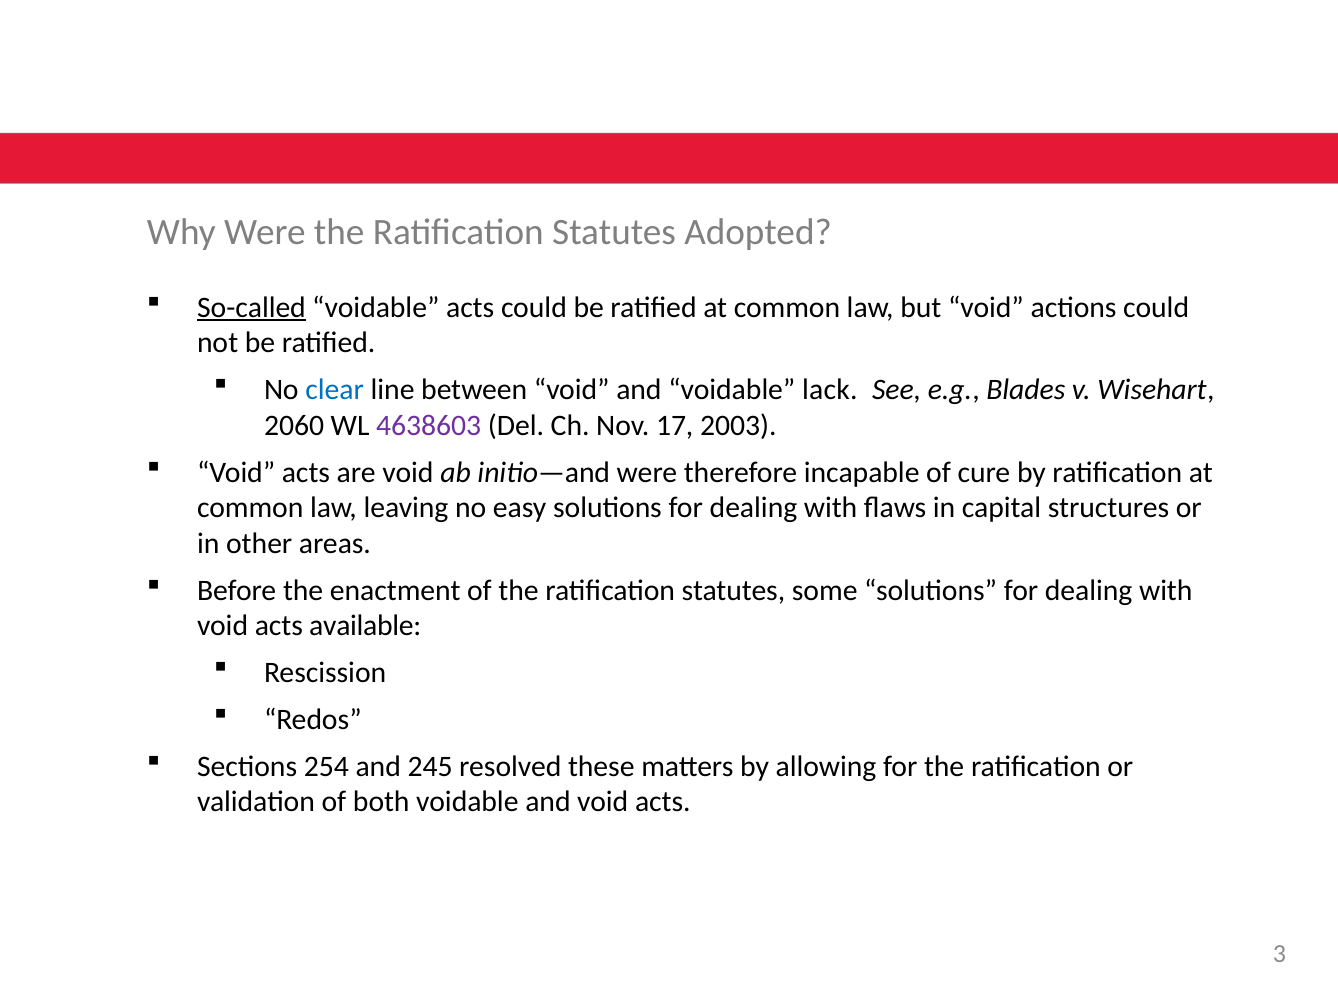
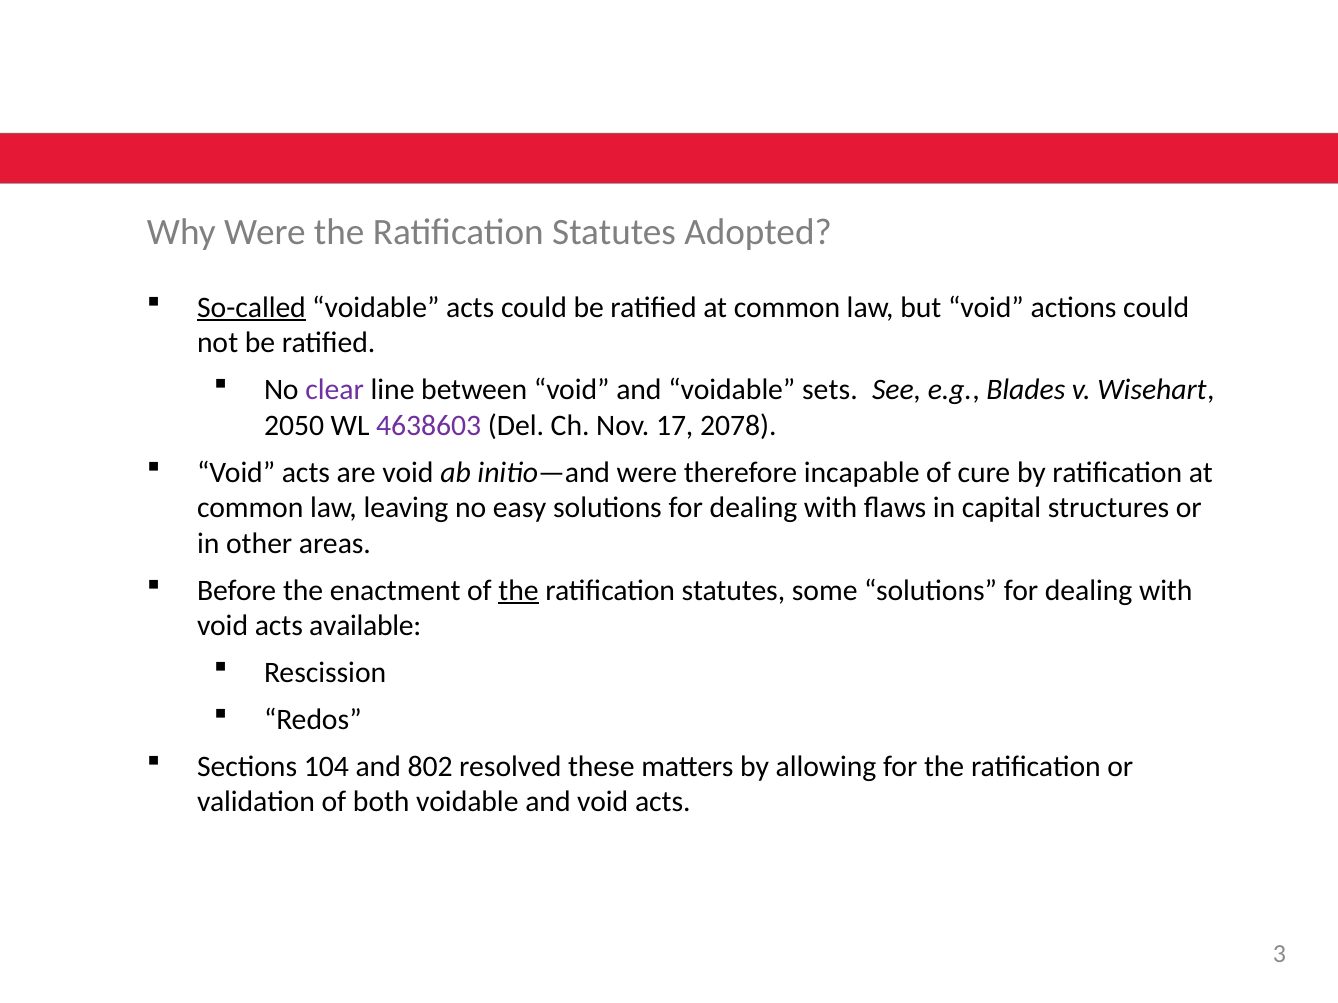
clear colour: blue -> purple
lack: lack -> sets
2060: 2060 -> 2050
2003: 2003 -> 2078
the at (519, 591) underline: none -> present
254: 254 -> 104
245: 245 -> 802
